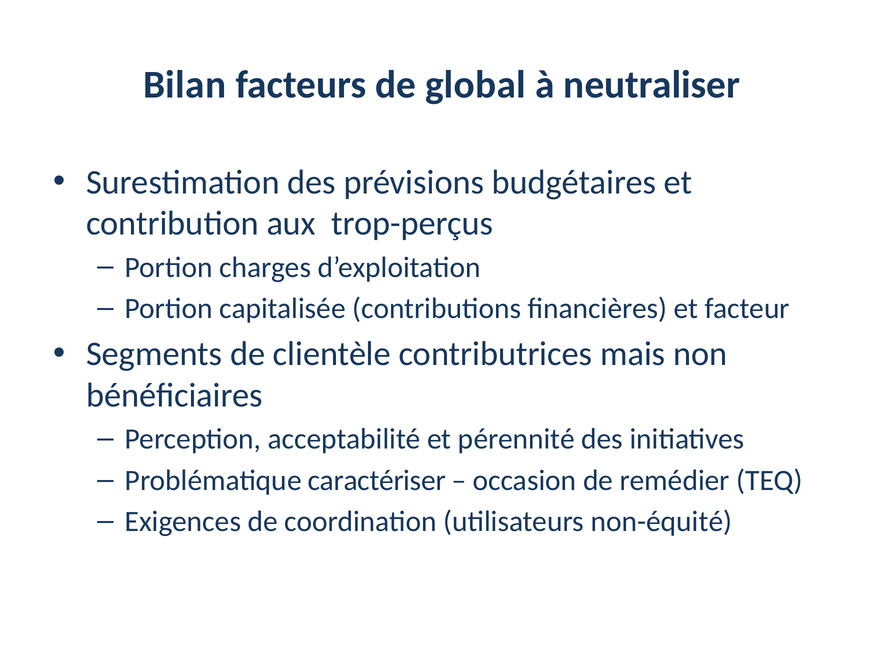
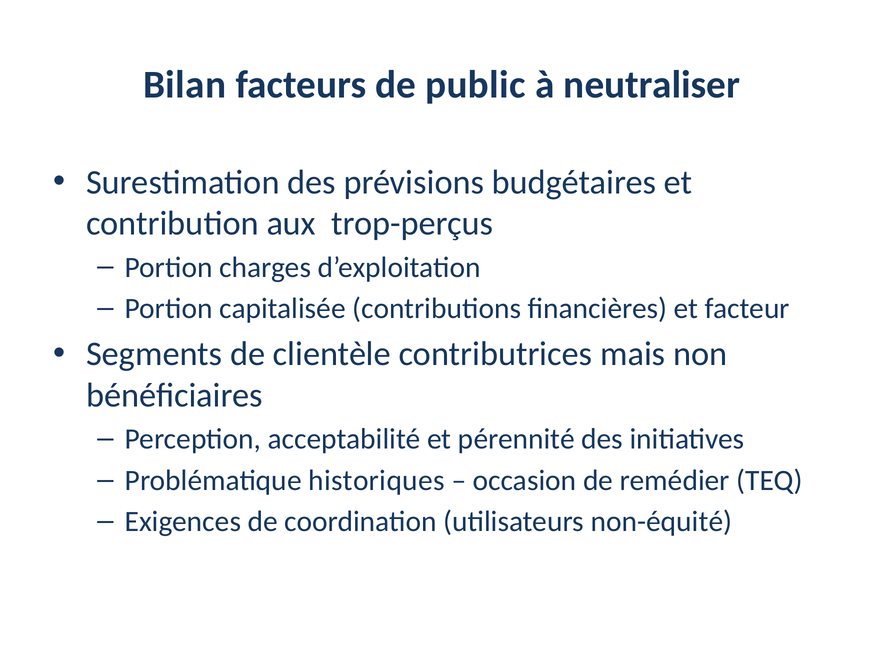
global: global -> public
caractériser: caractériser -> historiques
